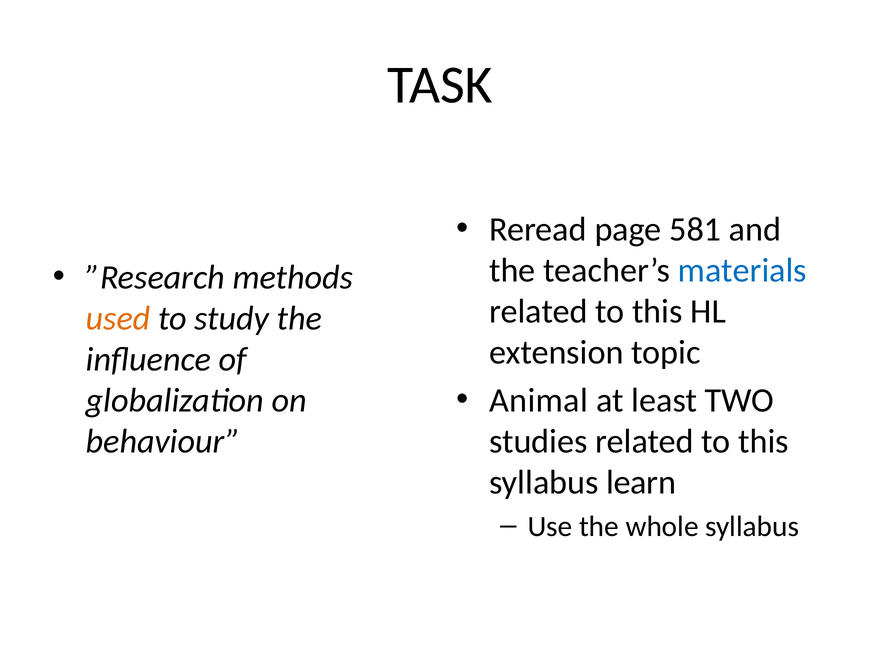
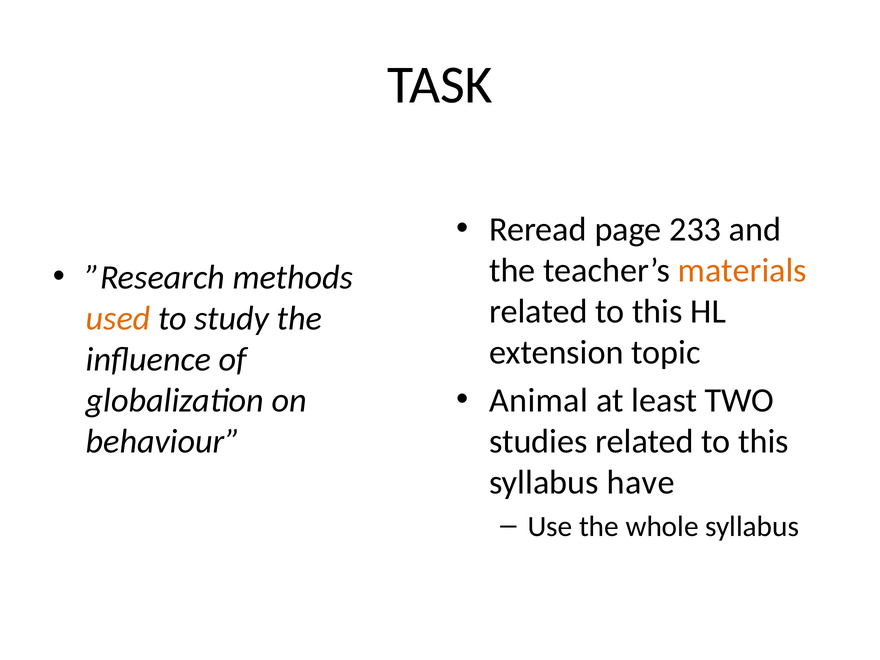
581: 581 -> 233
materials colour: blue -> orange
learn: learn -> have
